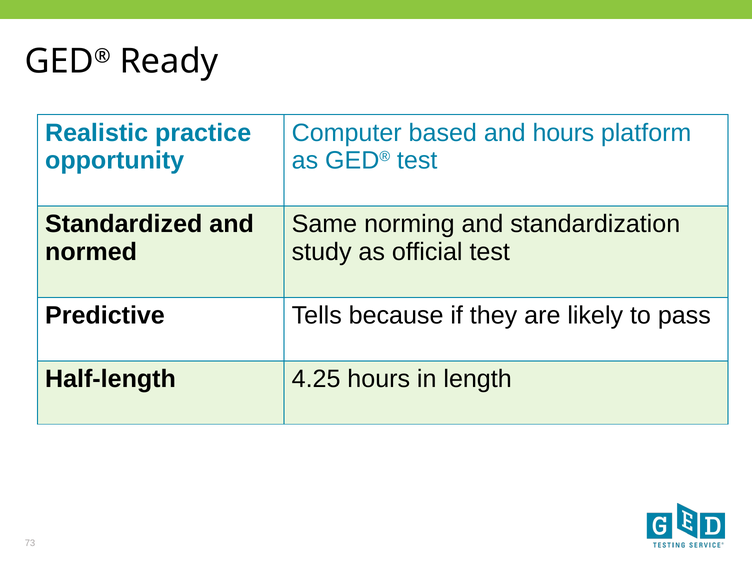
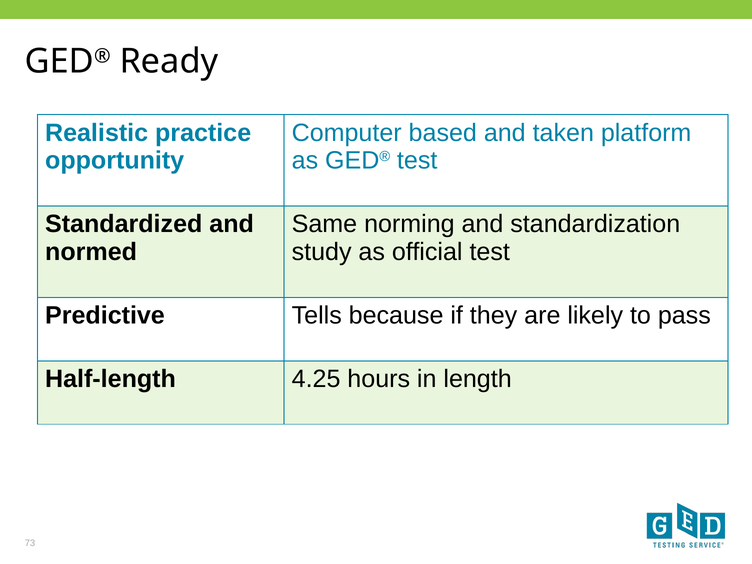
and hours: hours -> taken
